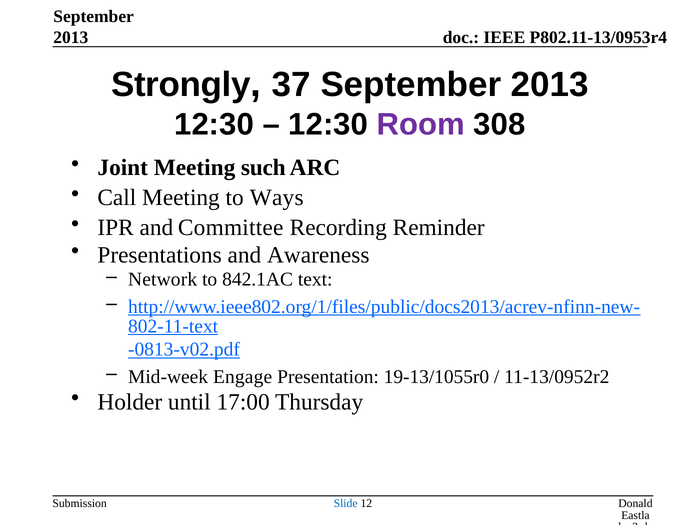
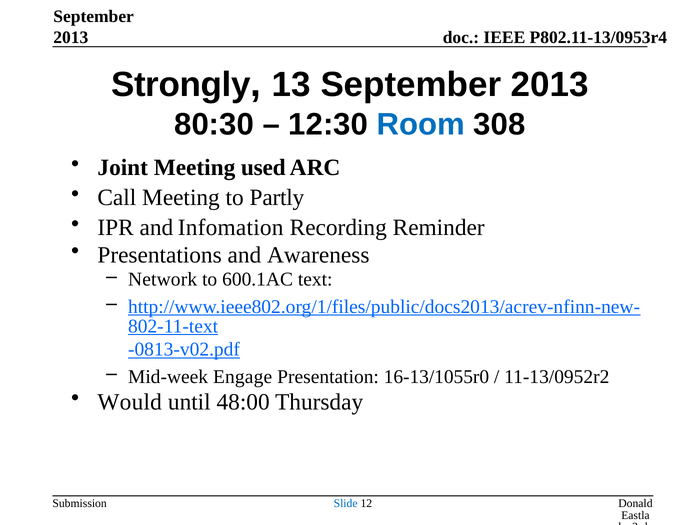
37: 37 -> 13
12:30 at (214, 125): 12:30 -> 80:30
Room colour: purple -> blue
such: such -> used
Ways: Ways -> Partly
Committee: Committee -> Infomation
842.1AC: 842.1AC -> 600.1AC
19-13/1055r0: 19-13/1055r0 -> 16-13/1055r0
Holder: Holder -> Would
17:00: 17:00 -> 48:00
